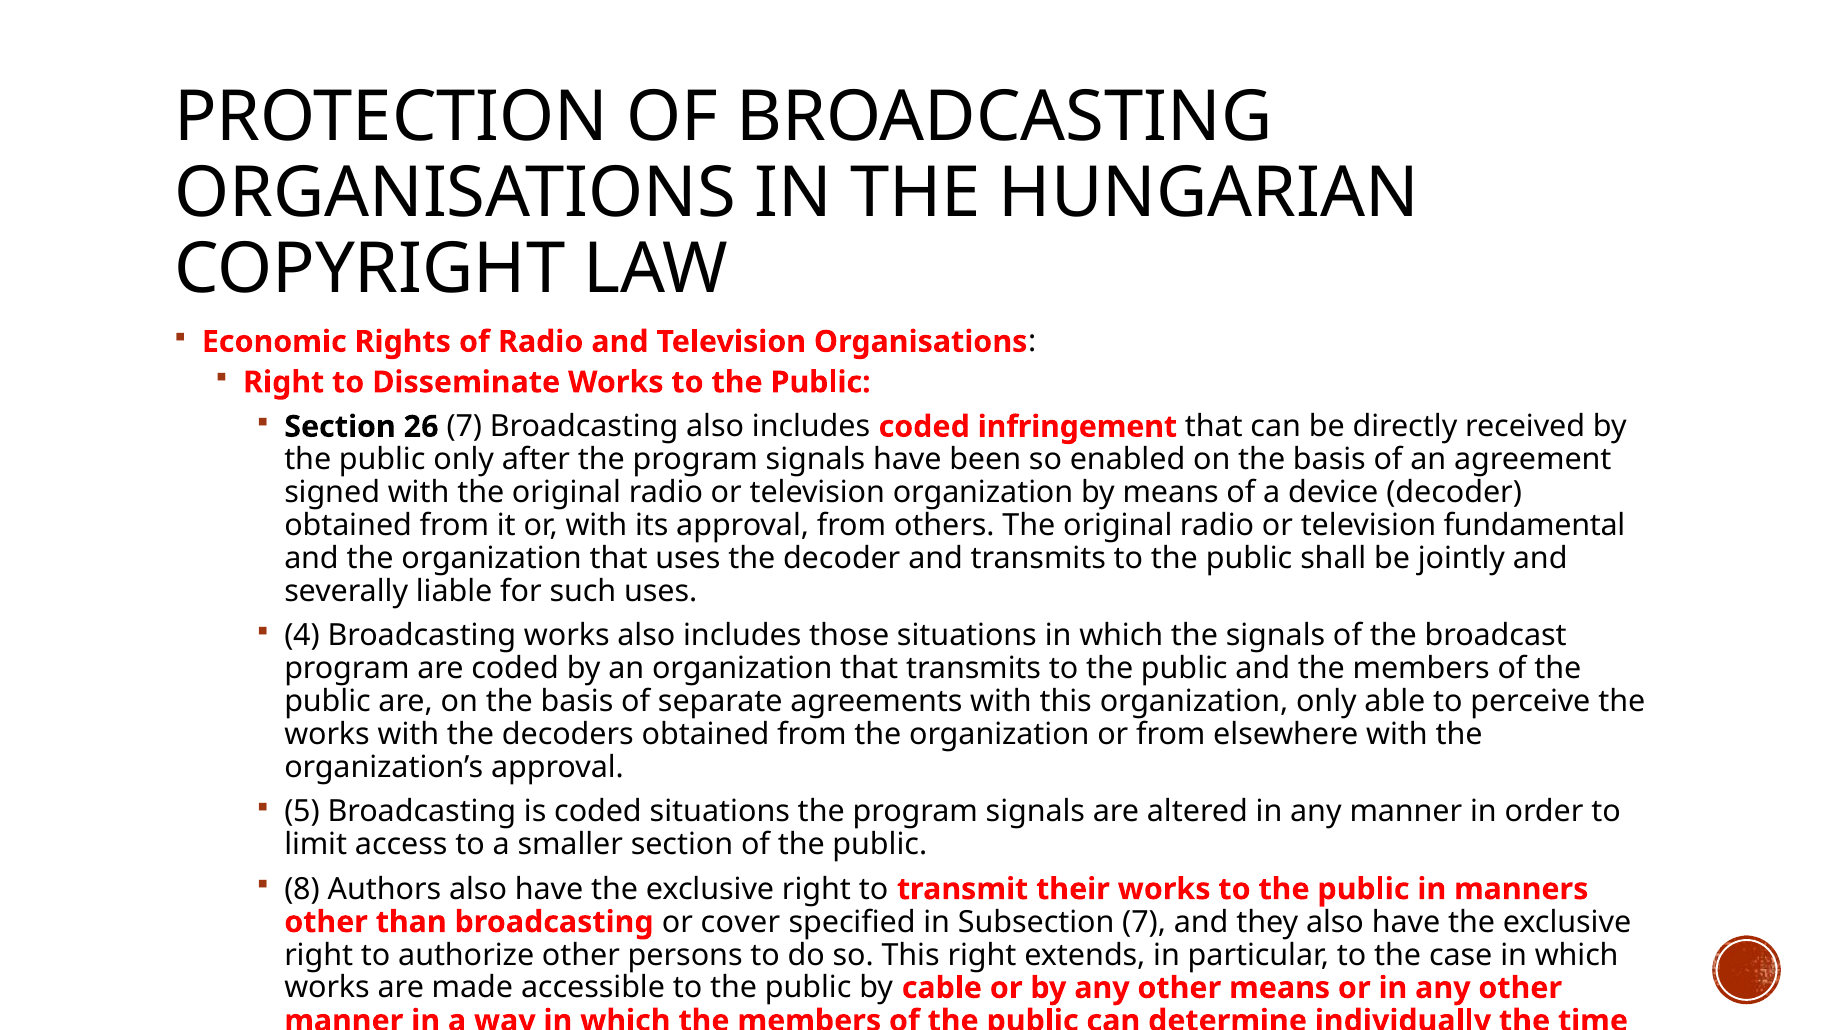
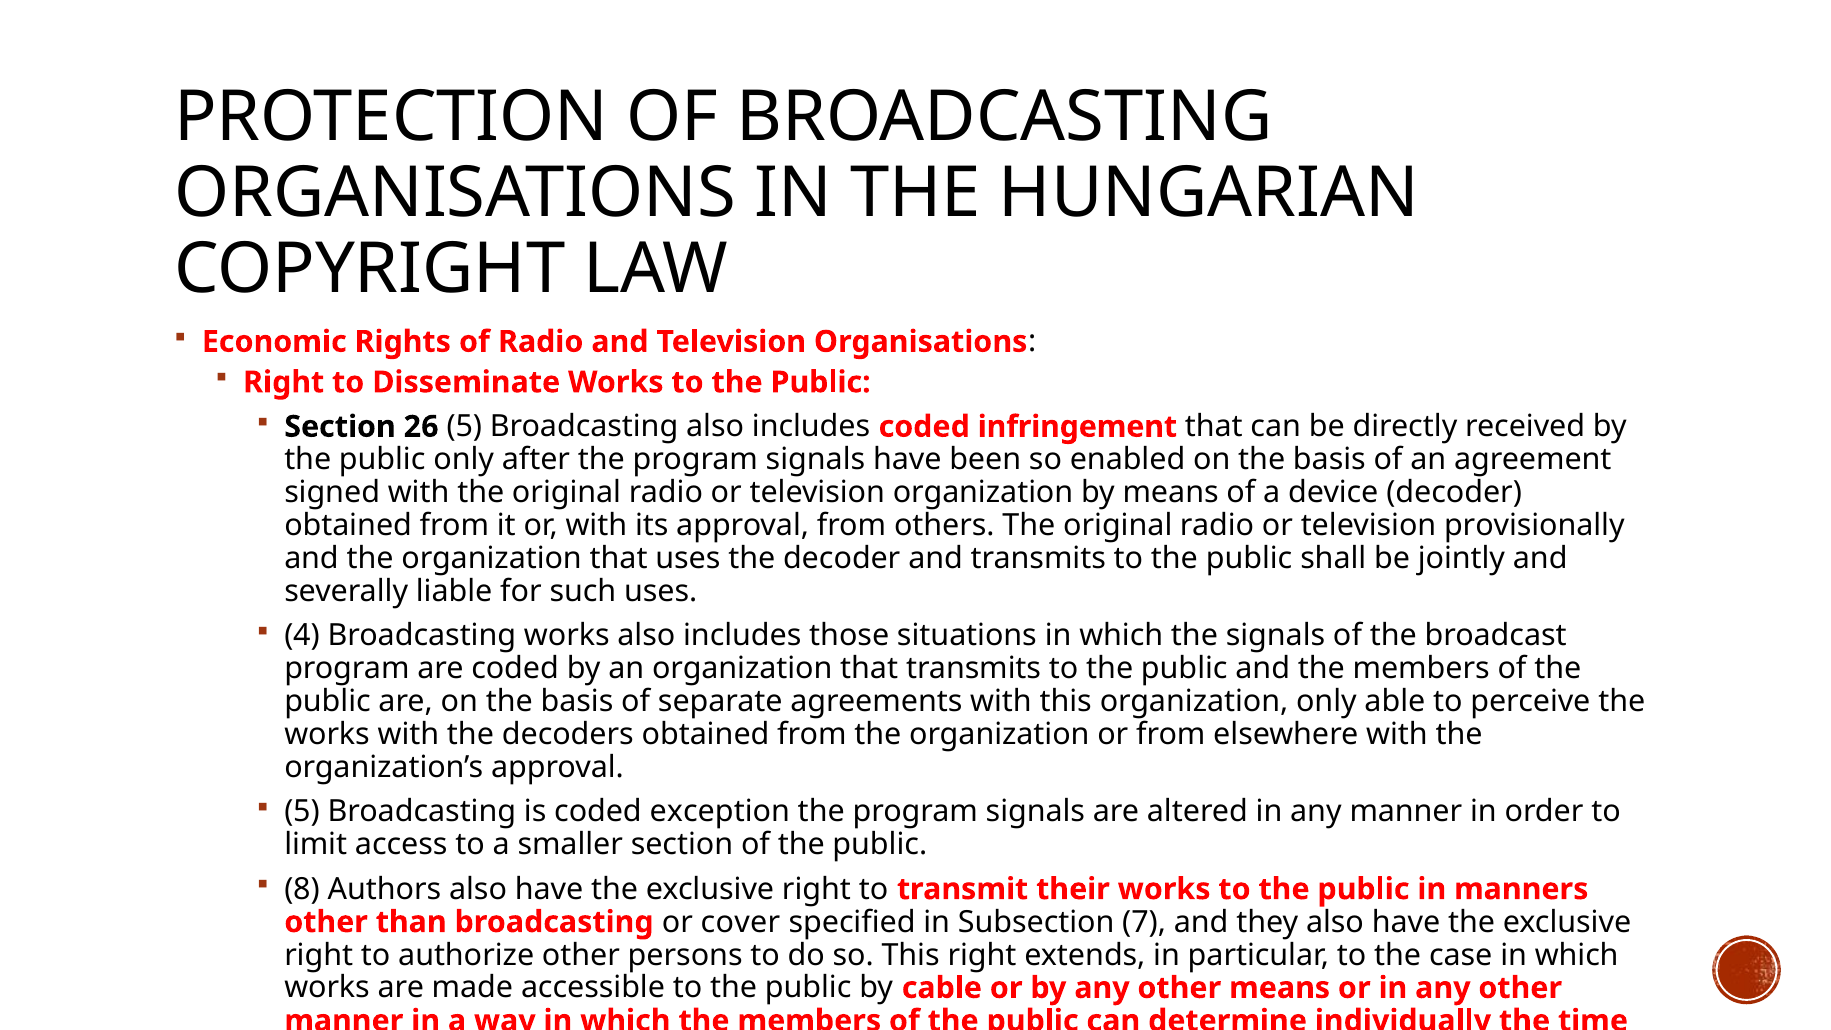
26 7: 7 -> 5
fundamental: fundamental -> provisionally
coded situations: situations -> exception
